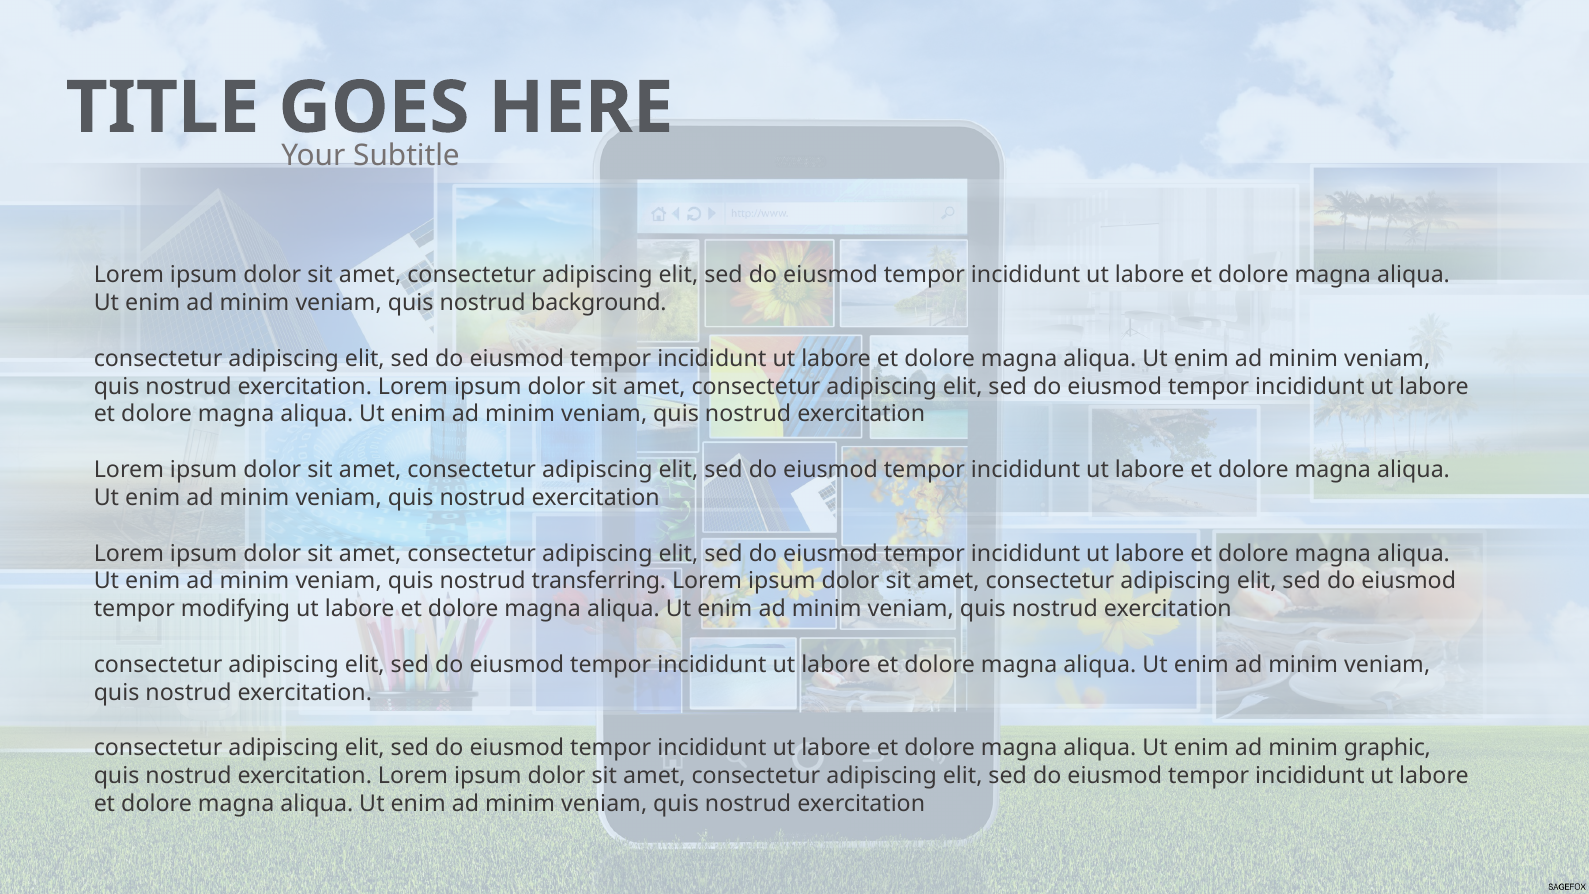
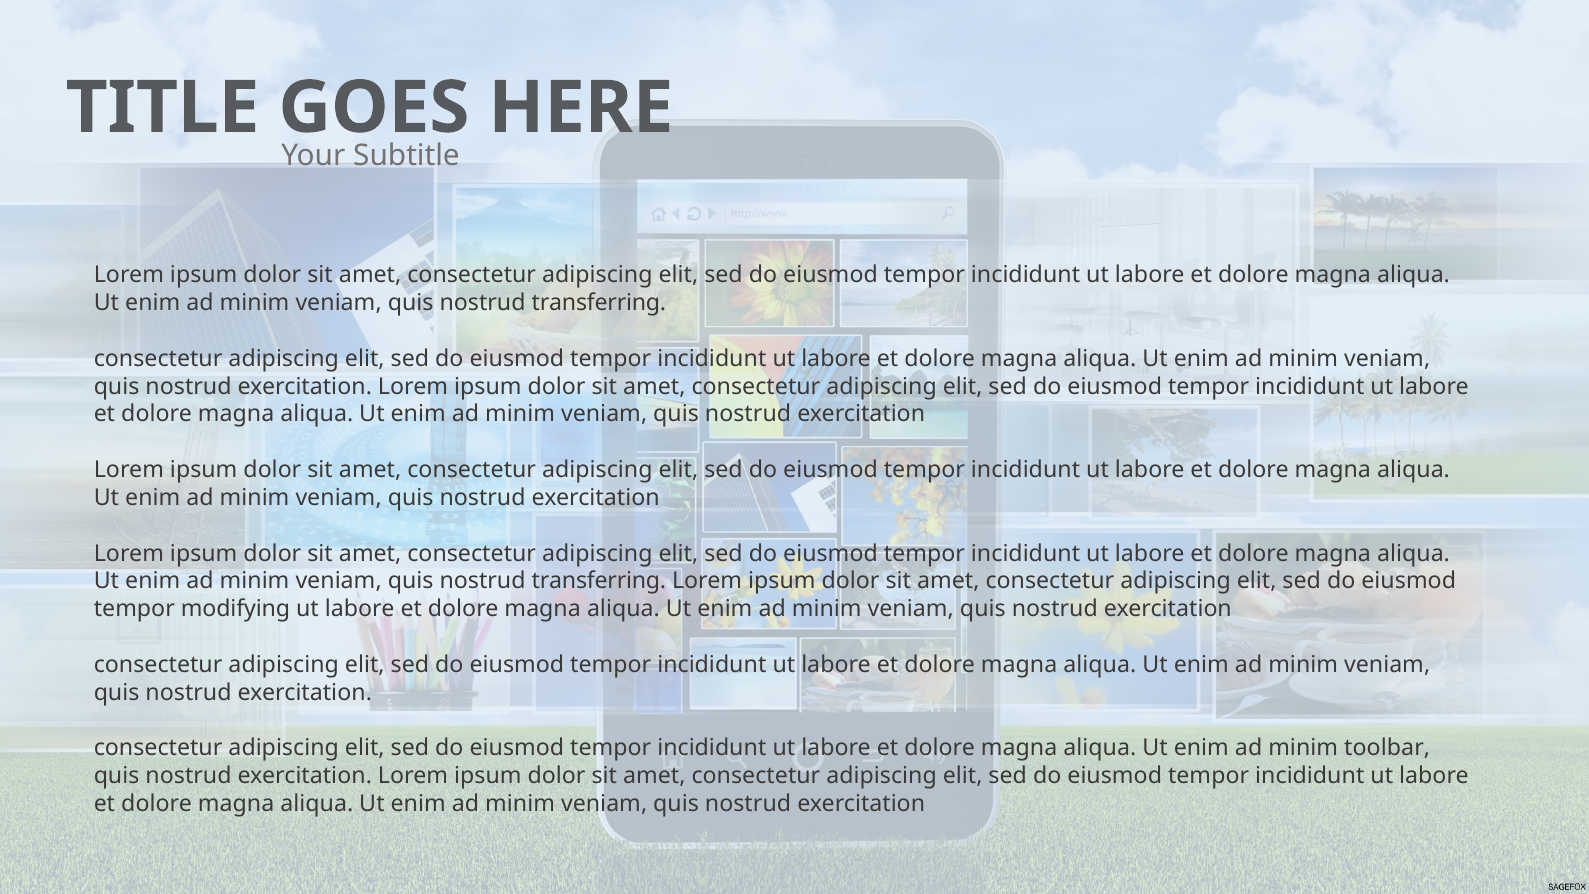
background at (599, 303): background -> transferring
graphic: graphic -> toolbar
